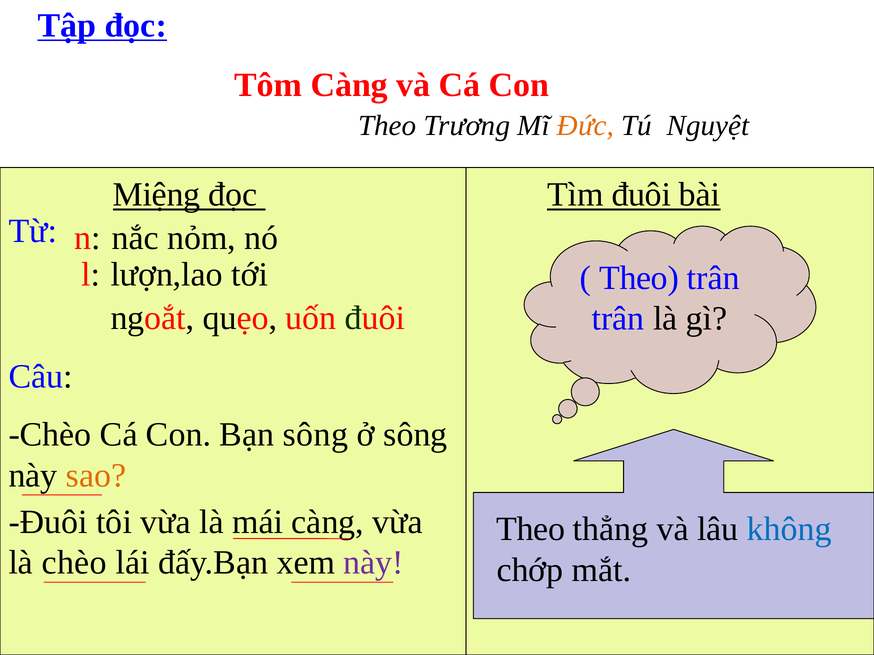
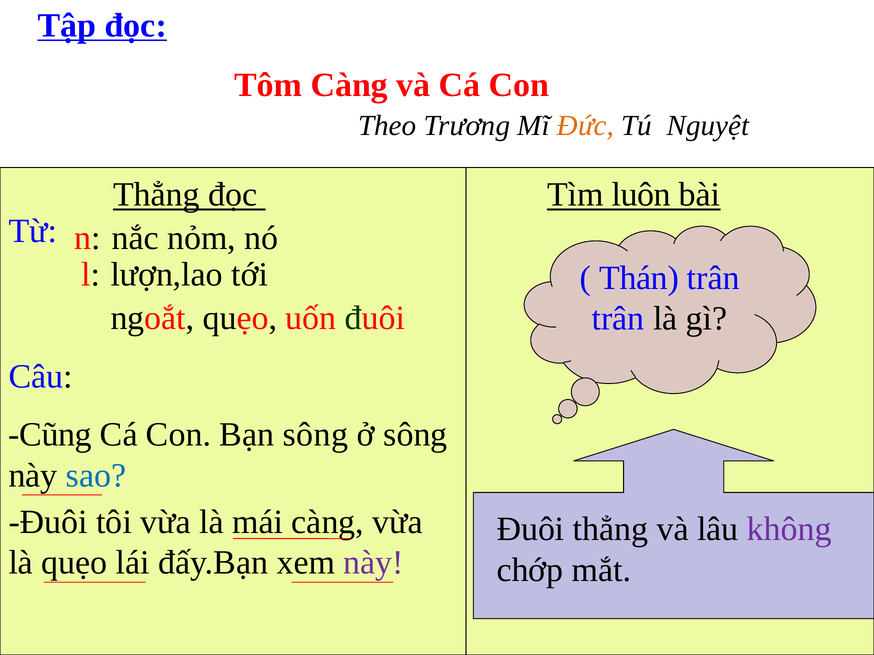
Miệng at (157, 195): Miệng -> Thẳng
Tìm đuôi: đuôi -> luôn
Theo at (639, 278): Theo -> Thán
Chèo at (50, 435): Chèo -> Cũng
sao colour: orange -> blue
Theo at (531, 530): Theo -> Đuôi
không colour: blue -> purple
là chèo: chèo -> quẹo
